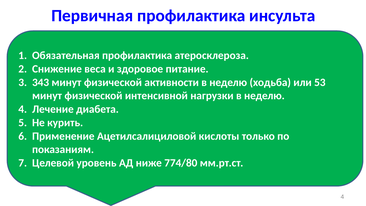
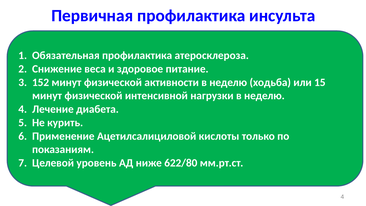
343: 343 -> 152
53: 53 -> 15
774/80: 774/80 -> 622/80
